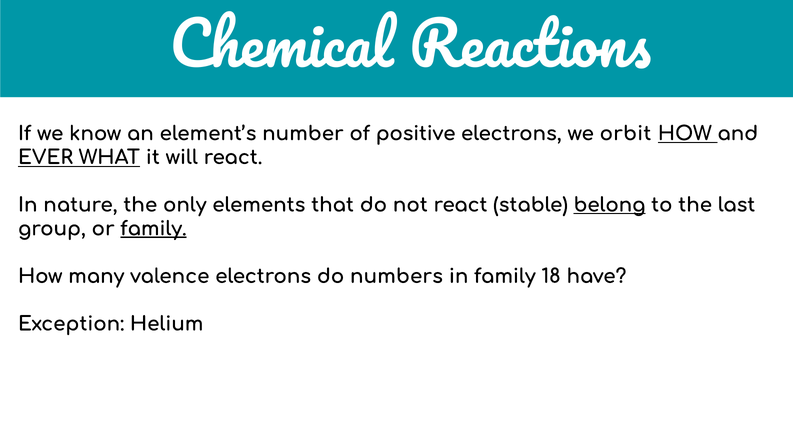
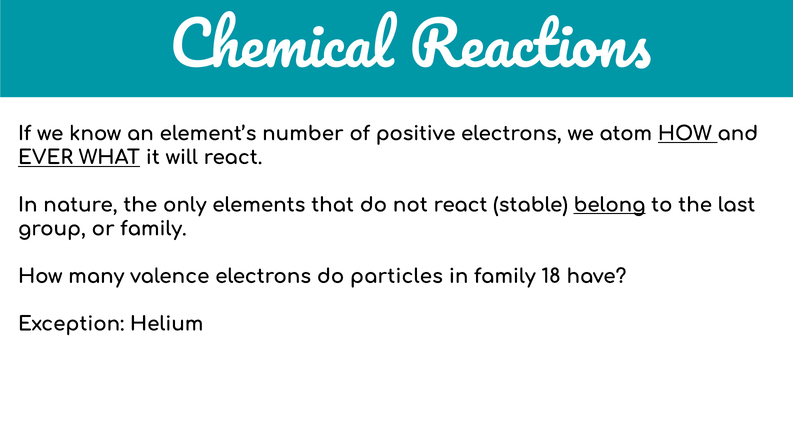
orbit: orbit -> atom
family at (154, 229) underline: present -> none
numbers: numbers -> particles
